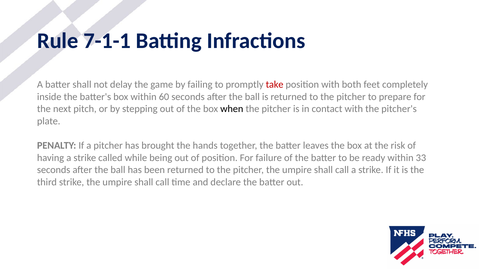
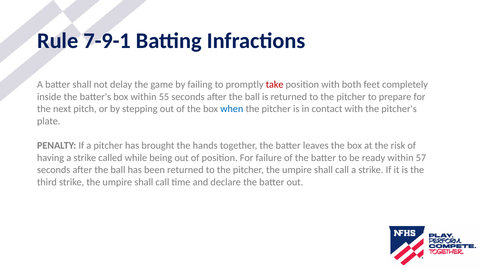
7-1-1: 7-1-1 -> 7-9-1
60: 60 -> 55
when colour: black -> blue
33: 33 -> 57
